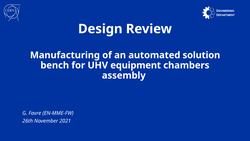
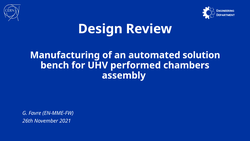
equipment: equipment -> performed
